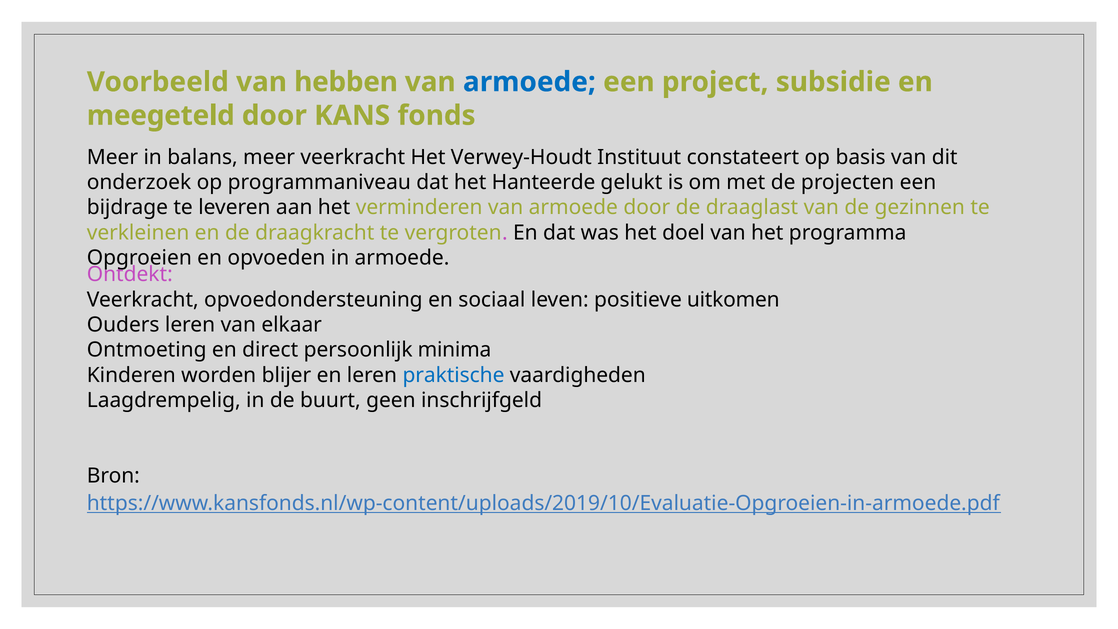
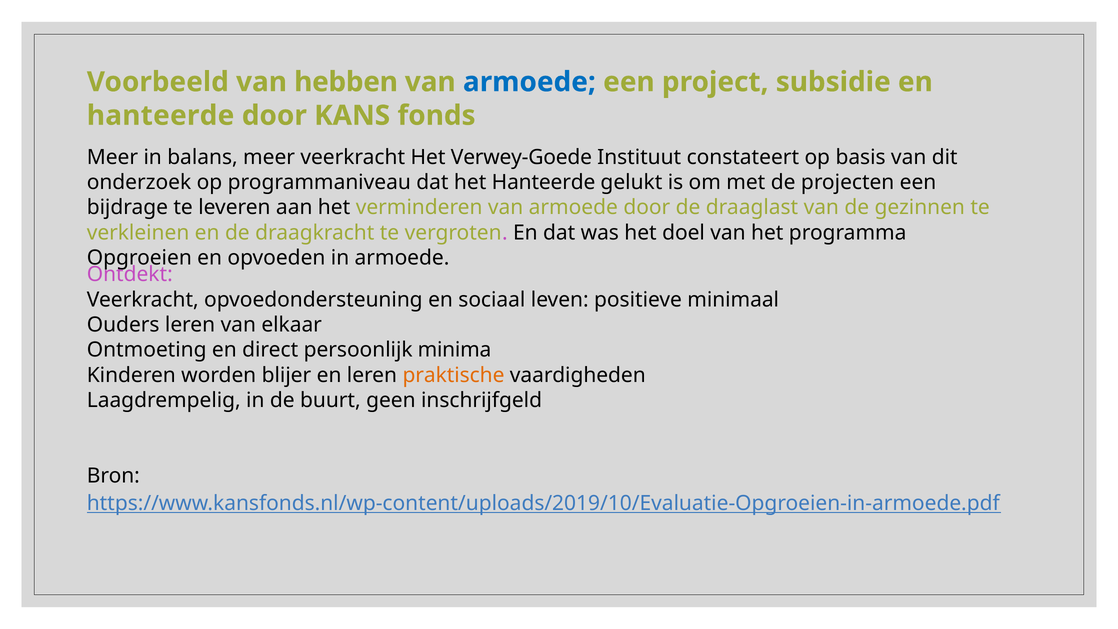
meegeteld at (161, 116): meegeteld -> hanteerde
Verwey-Houdt: Verwey-Houdt -> Verwey-Goede
uitkomen: uitkomen -> minimaal
praktische colour: blue -> orange
